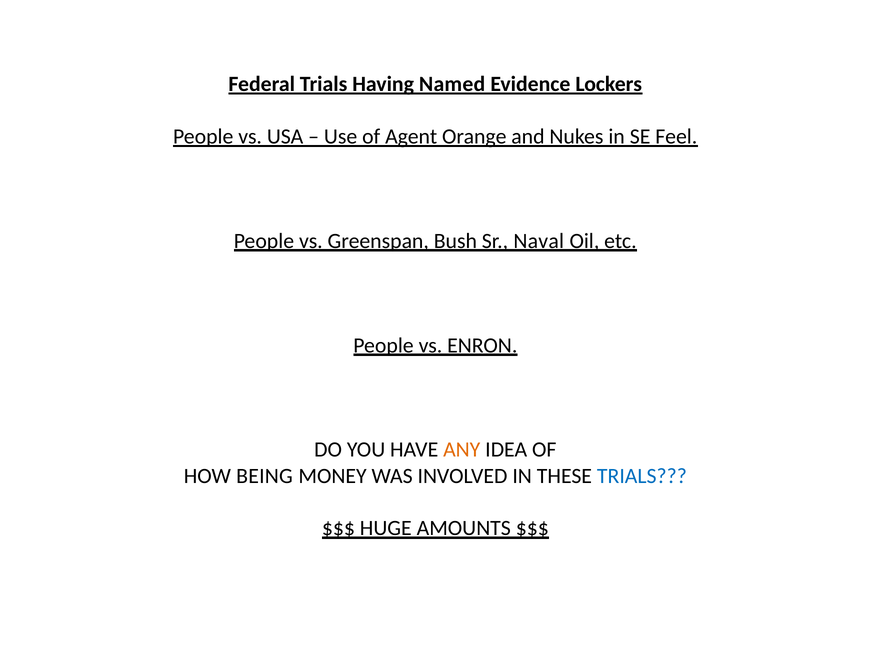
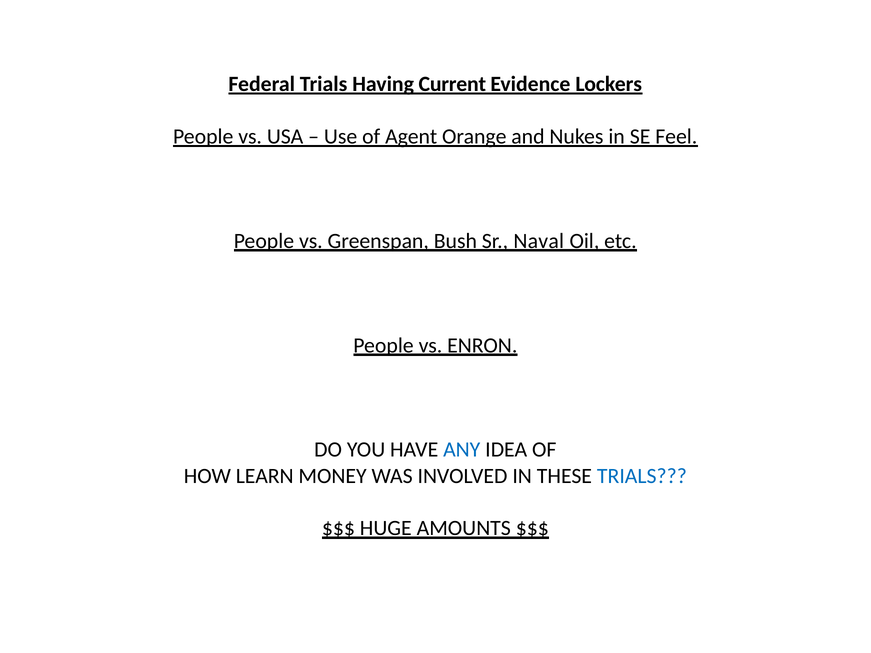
Named: Named -> Current
ANY colour: orange -> blue
BEING: BEING -> LEARN
